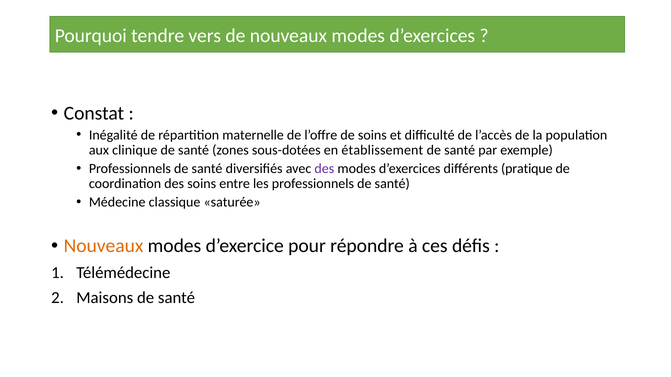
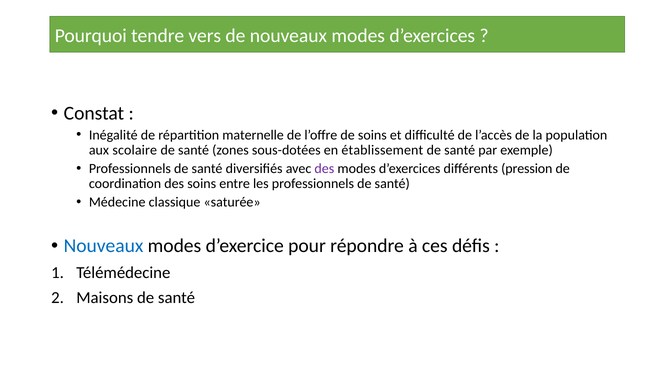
clinique: clinique -> scolaire
pratique: pratique -> pression
Nouveaux at (104, 246) colour: orange -> blue
